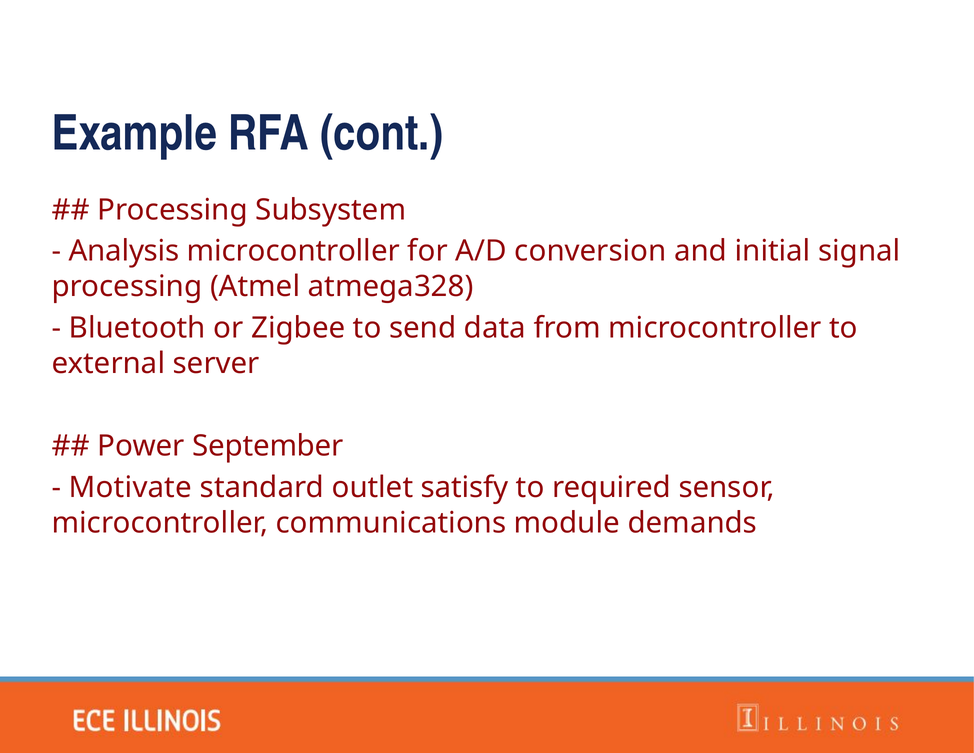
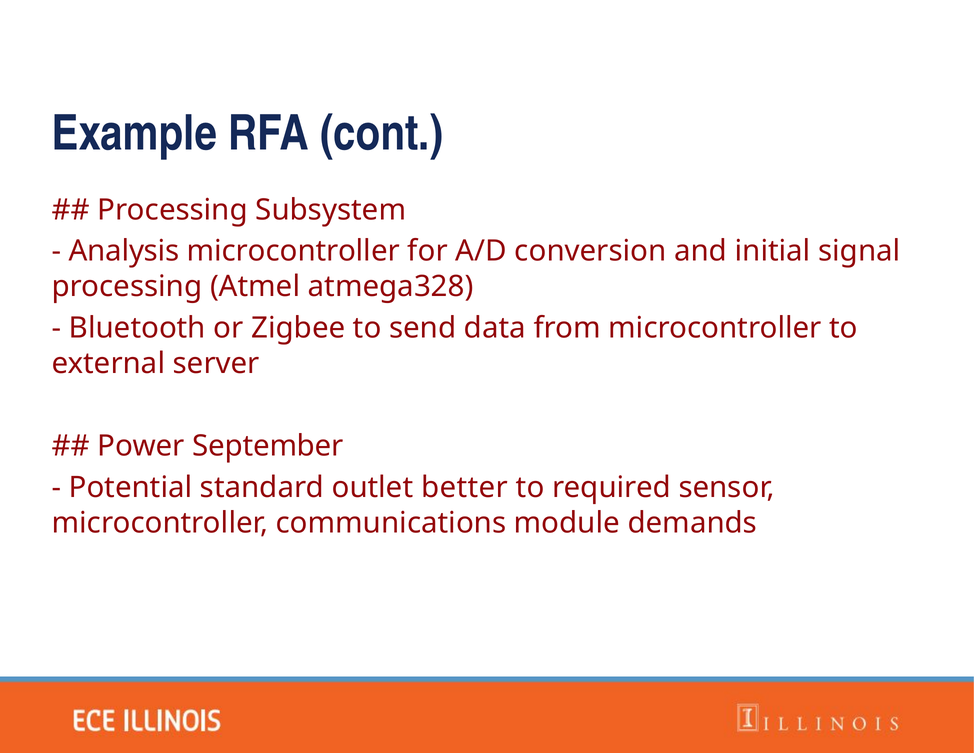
Motivate: Motivate -> Potential
satisfy: satisfy -> better
